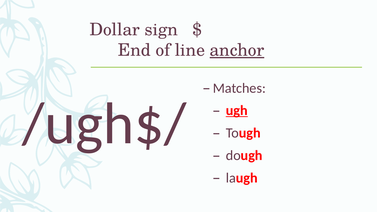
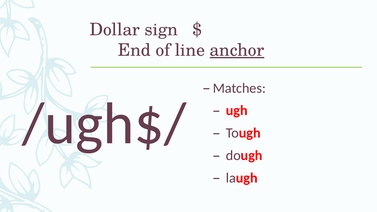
ugh underline: present -> none
